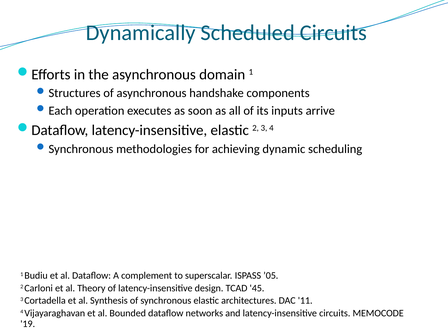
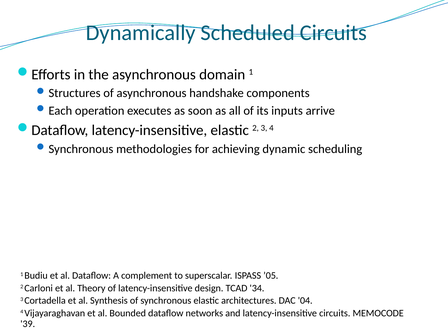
45: 45 -> 34
11: 11 -> 04
19: 19 -> 39
